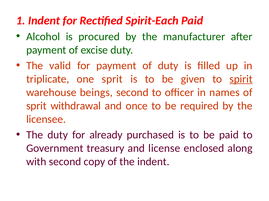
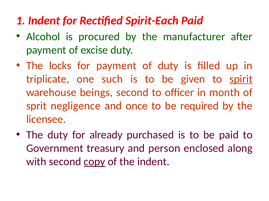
valid: valid -> locks
one sprit: sprit -> such
names: names -> month
withdrawal: withdrawal -> negligence
license: license -> person
copy underline: none -> present
